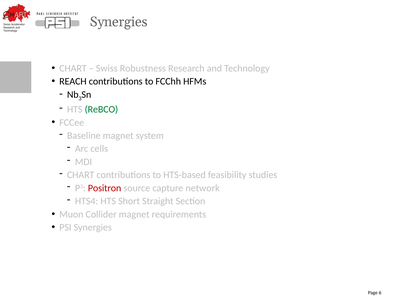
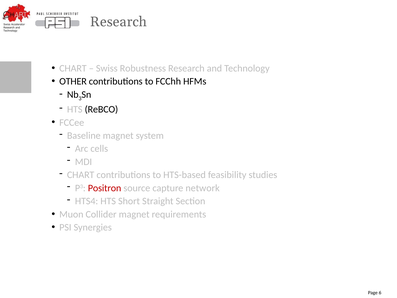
Synergies at (119, 22): Synergies -> Research
REACH: REACH -> OTHER
ReBCO colour: green -> black
